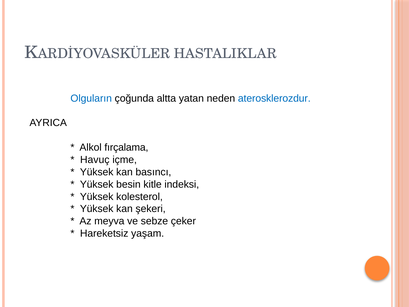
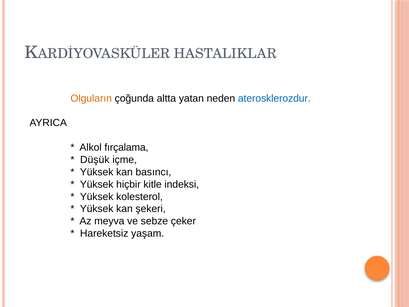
Olguların colour: blue -> orange
Havuç: Havuç -> Düşük
besin: besin -> hiçbir
